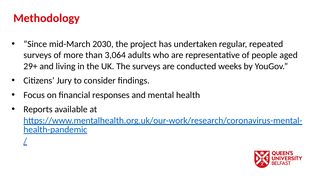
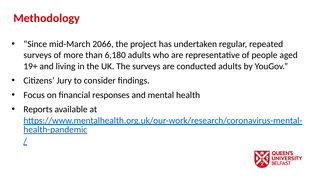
2030: 2030 -> 2066
3,064: 3,064 -> 6,180
29+: 29+ -> 19+
conducted weeks: weeks -> adults
